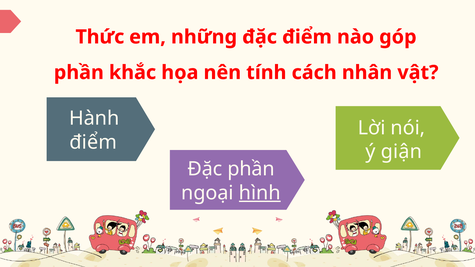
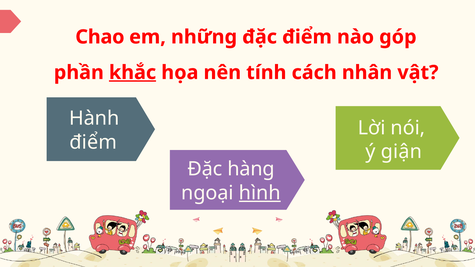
Thức: Thức -> Chao
khắc underline: none -> present
Đặc phần: phần -> hàng
